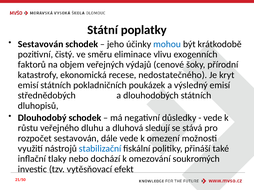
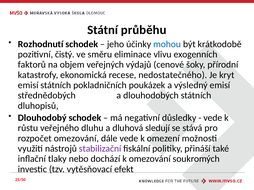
poplatky: poplatky -> průběhu
Sestavován at (41, 44): Sestavován -> Rozhodnutí
rozpočet sestavován: sestavován -> omezování
stabilizační colour: blue -> purple
